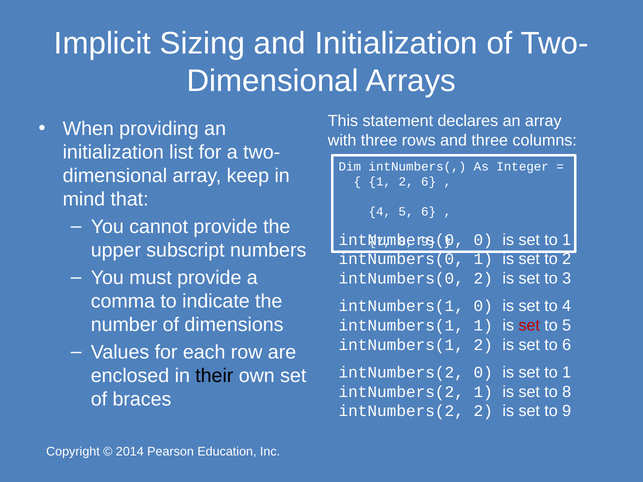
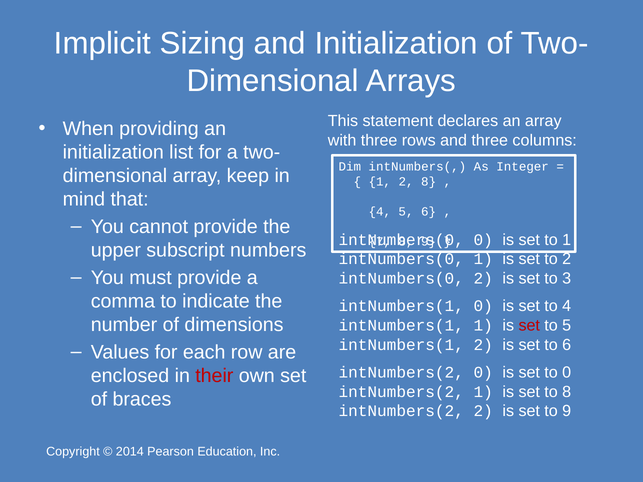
2 6: 6 -> 8
1 at (567, 373): 1 -> 0
their colour: black -> red
